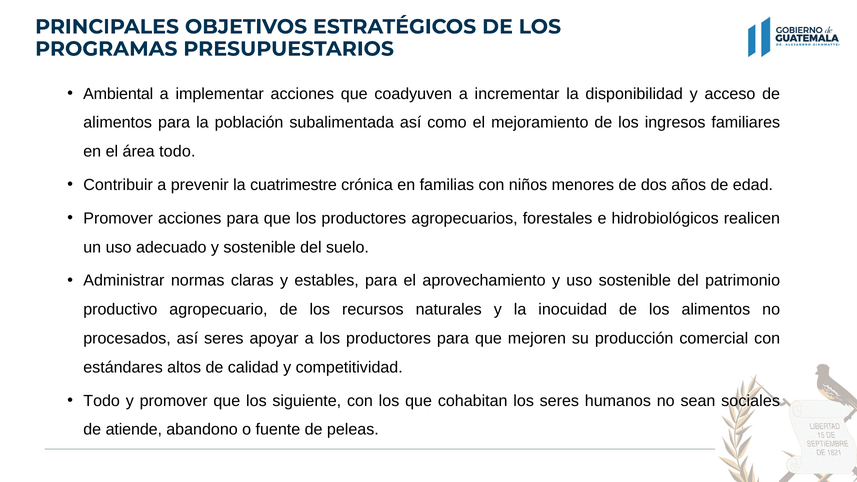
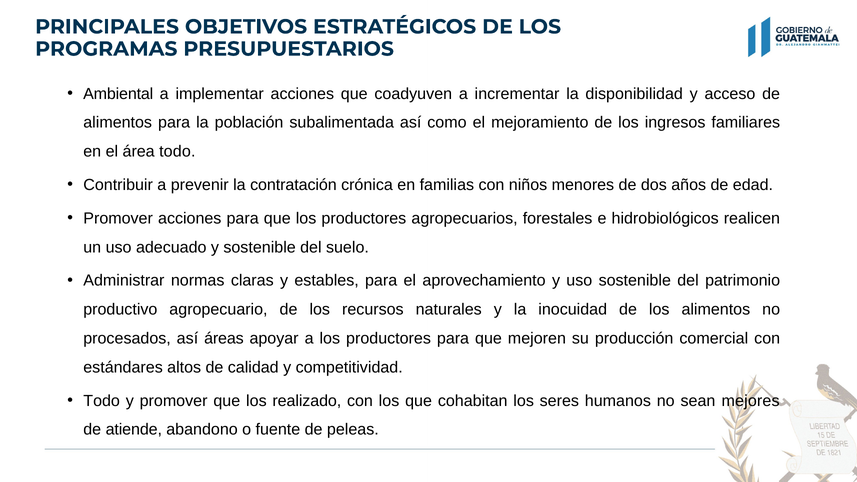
cuatrimestre: cuatrimestre -> contratación
así seres: seres -> áreas
siguiente: siguiente -> realizado
sociales: sociales -> mejores
